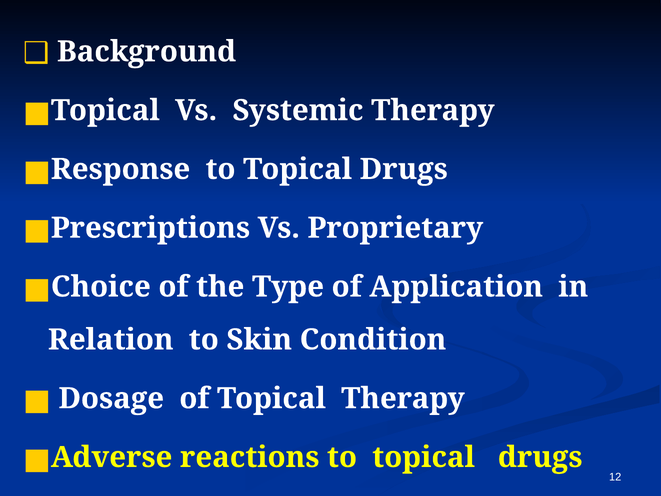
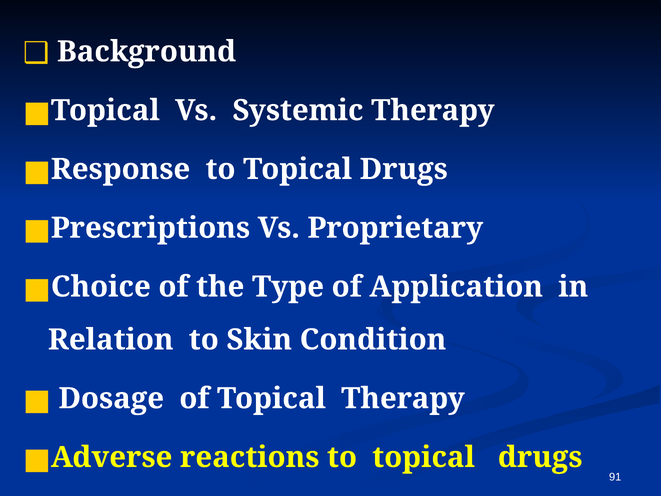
12: 12 -> 91
